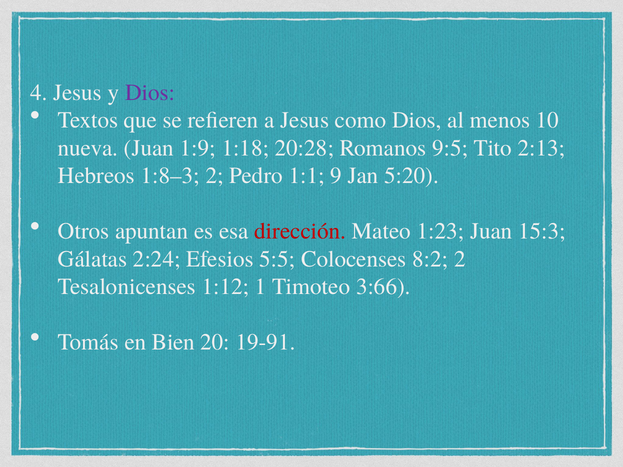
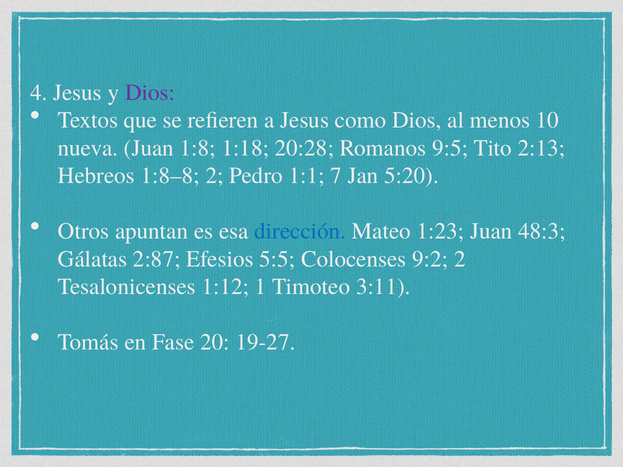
1:9: 1:9 -> 1:8
1:8–3: 1:8–3 -> 1:8–8
9: 9 -> 7
dirección colour: red -> blue
15:3: 15:3 -> 48:3
2:24: 2:24 -> 2:87
8:2: 8:2 -> 9:2
3:66: 3:66 -> 3:11
Bien: Bien -> Fase
19-91: 19-91 -> 19-27
